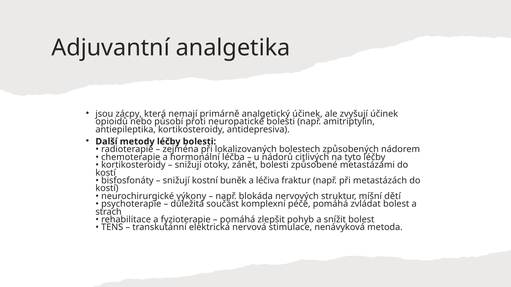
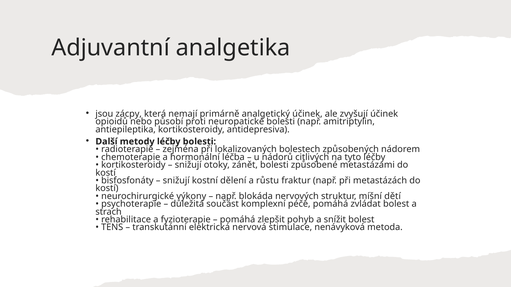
buněk: buněk -> dělení
léčiva: léčiva -> růstu
